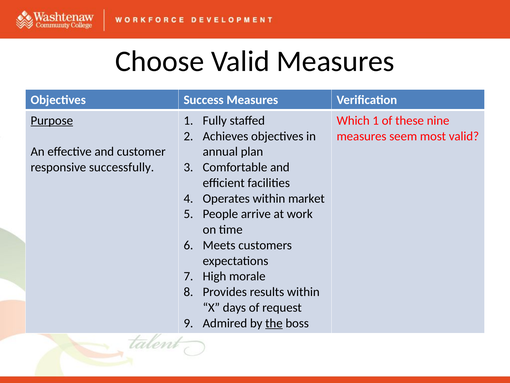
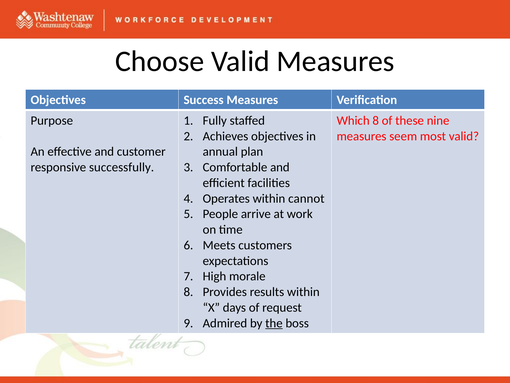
Purpose underline: present -> none
Which 1: 1 -> 8
market: market -> cannot
